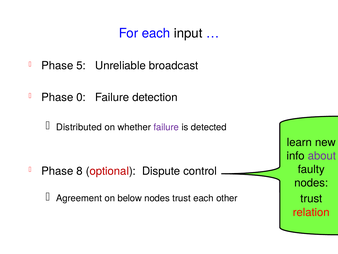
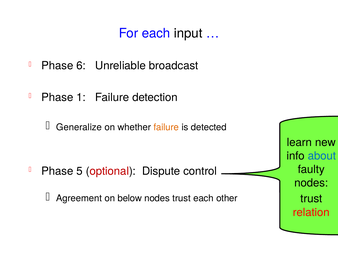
5: 5 -> 6
0: 0 -> 1
Distributed: Distributed -> Generalize
failure at (166, 127) colour: purple -> orange
about colour: purple -> blue
8: 8 -> 5
